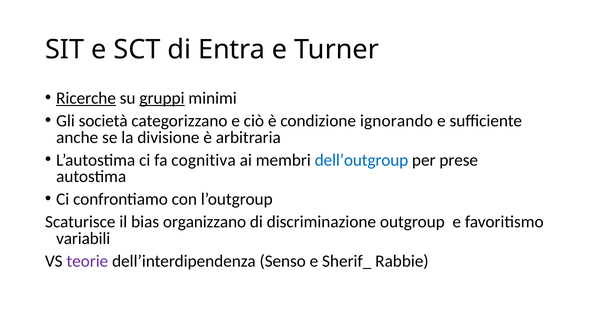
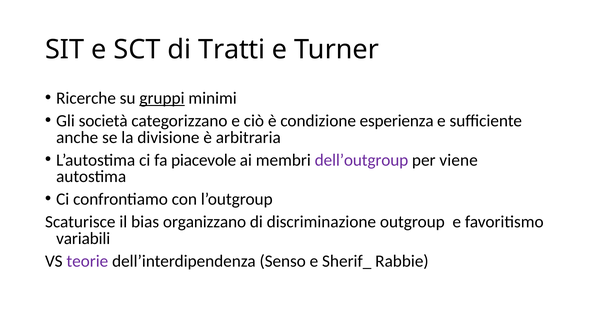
Entra: Entra -> Tratti
Ricerche underline: present -> none
ignorando: ignorando -> esperienza
cognitiva: cognitiva -> piacevole
dell’outgroup colour: blue -> purple
prese: prese -> viene
